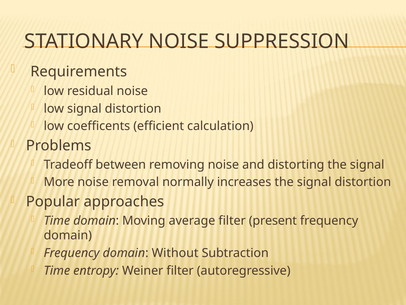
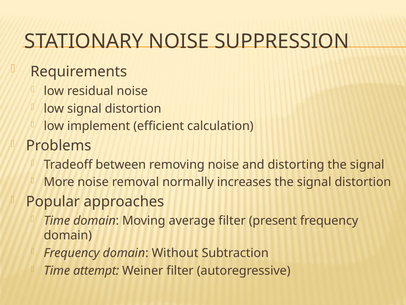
coefficents: coefficents -> implement
entropy: entropy -> attempt
